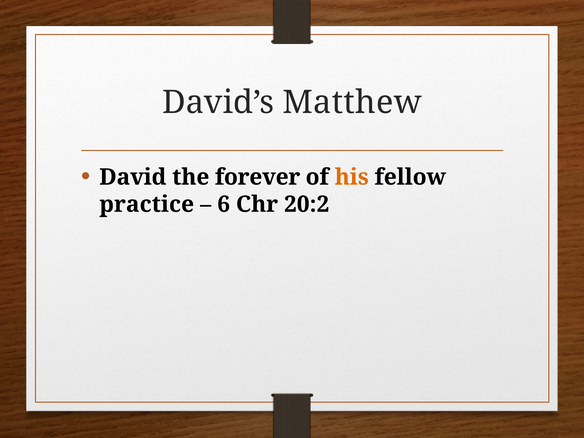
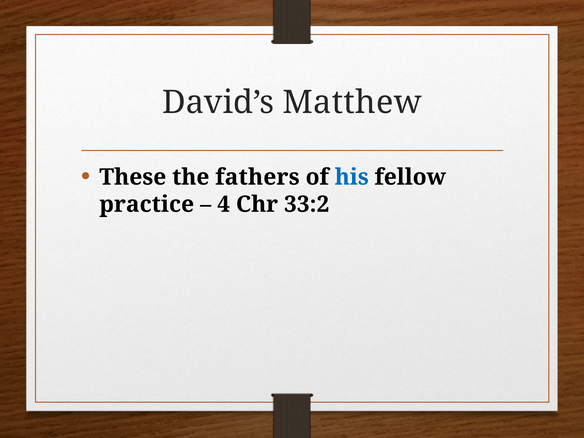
David: David -> These
forever: forever -> fathers
his colour: orange -> blue
6: 6 -> 4
20:2: 20:2 -> 33:2
